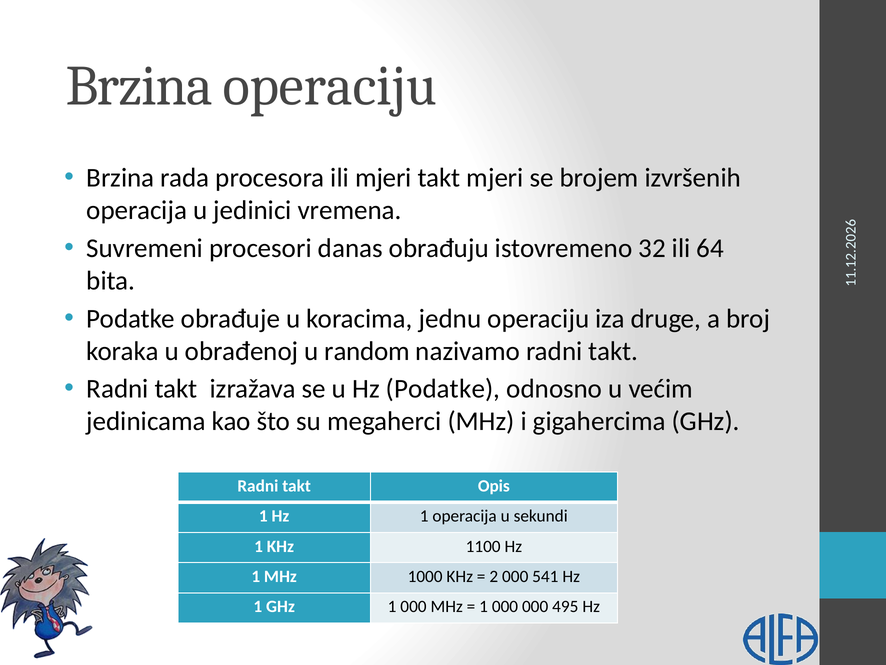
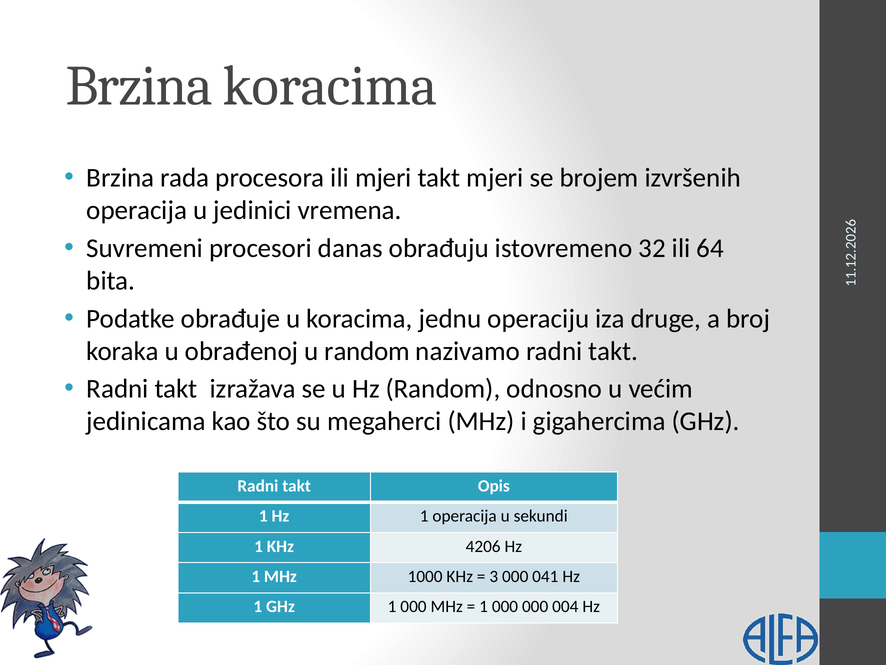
Brzina operaciju: operaciju -> koracima
Hz Podatke: Podatke -> Random
1100: 1100 -> 4206
2 at (494, 576): 2 -> 3
541: 541 -> 041
495: 495 -> 004
